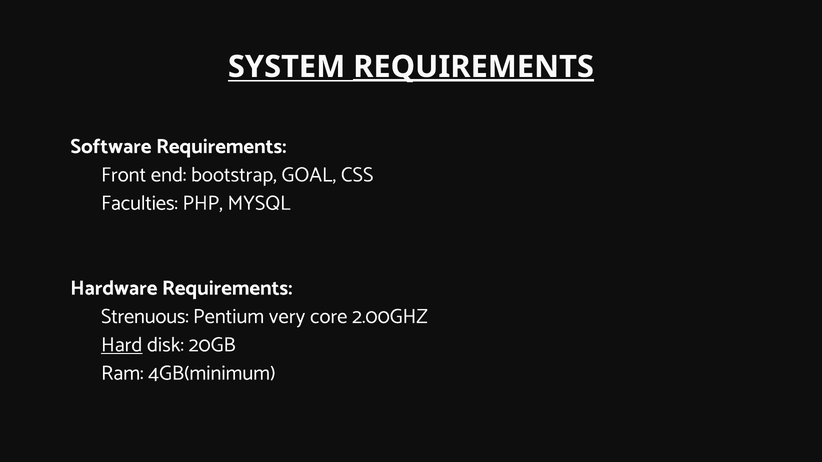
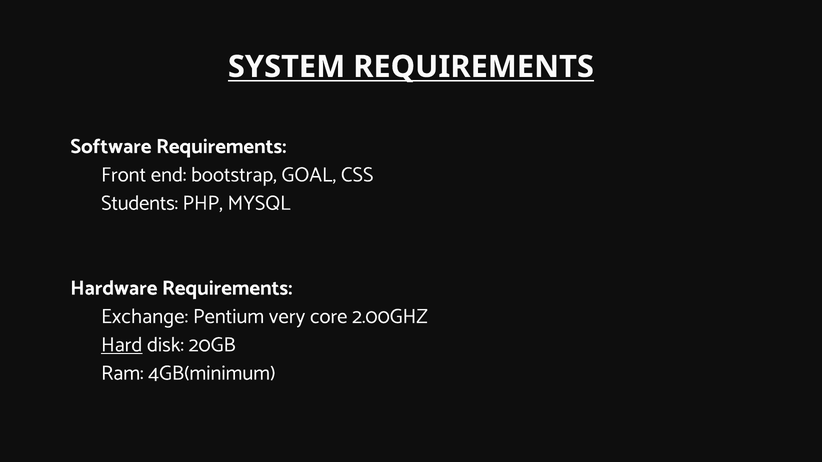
REQUIREMENTS at (474, 67) underline: present -> none
Faculties: Faculties -> Students
Strenuous: Strenuous -> Exchange
